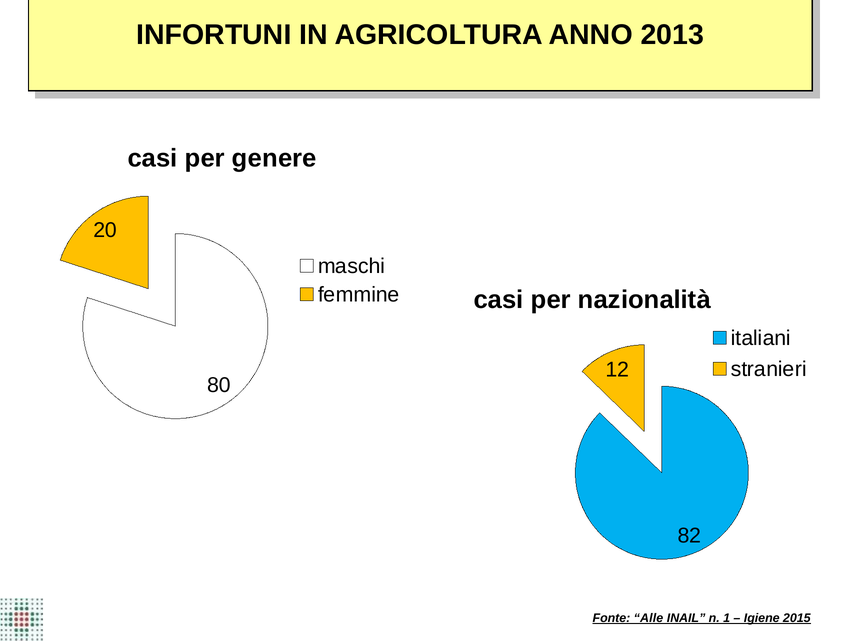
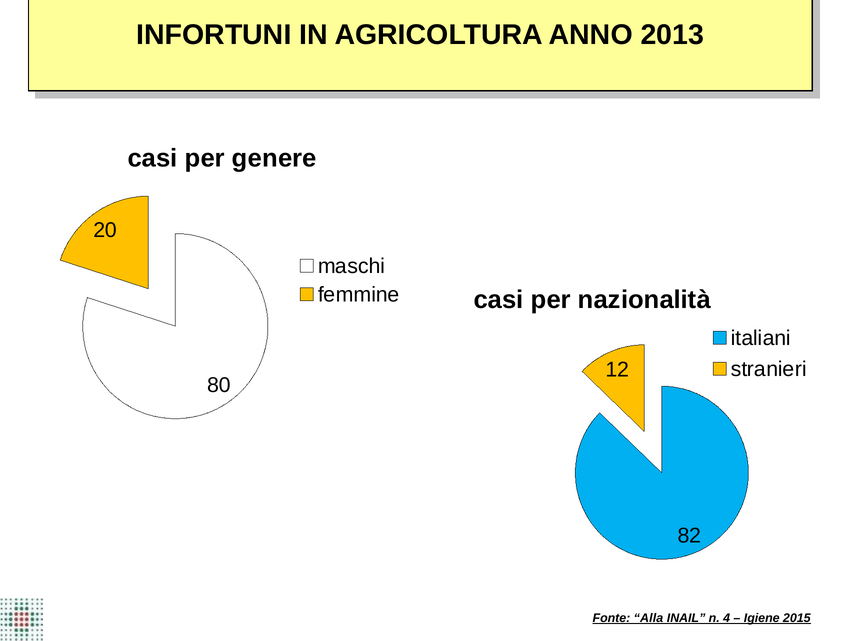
Alle: Alle -> Alla
1: 1 -> 4
